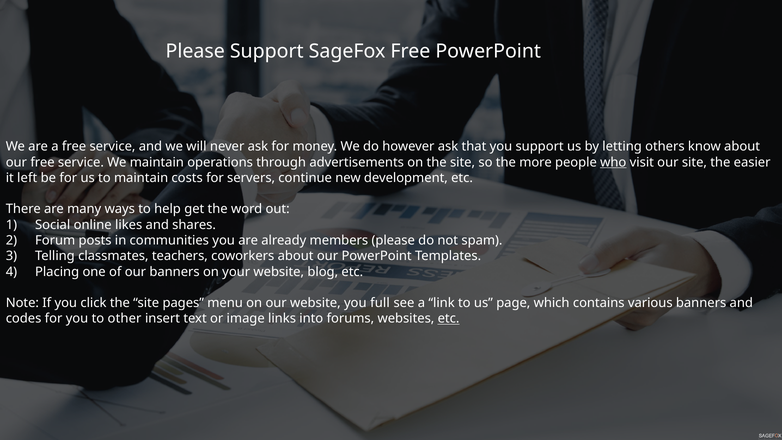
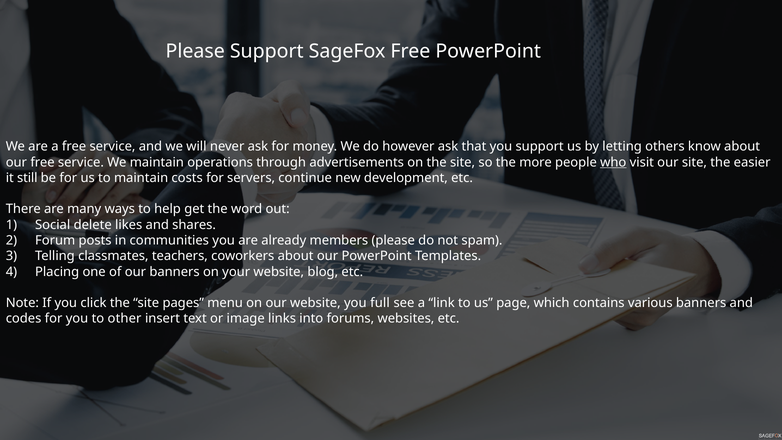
left: left -> still
online: online -> delete
etc at (449, 319) underline: present -> none
